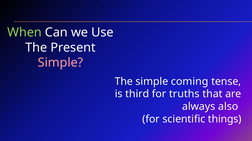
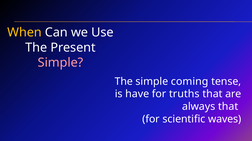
When colour: light green -> yellow
third: third -> have
always also: also -> that
things: things -> waves
